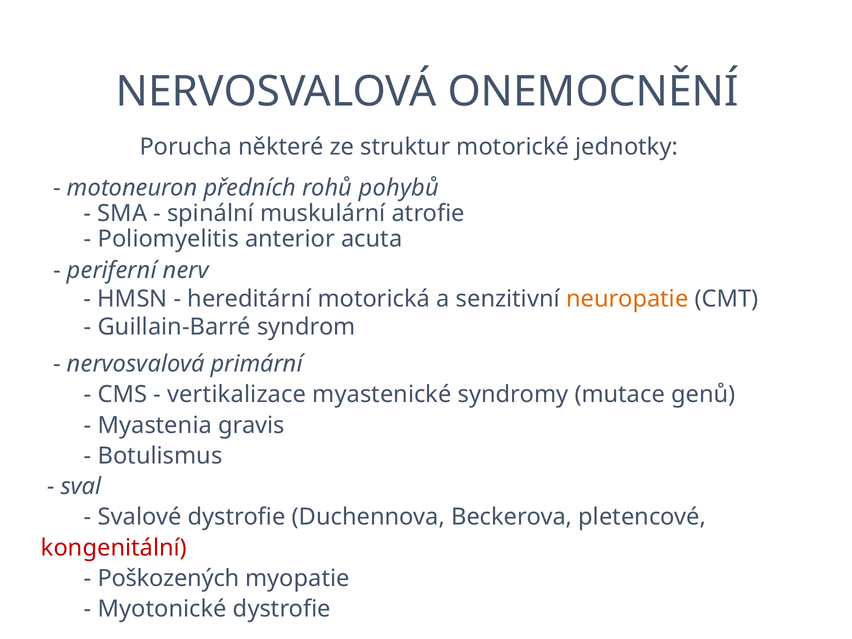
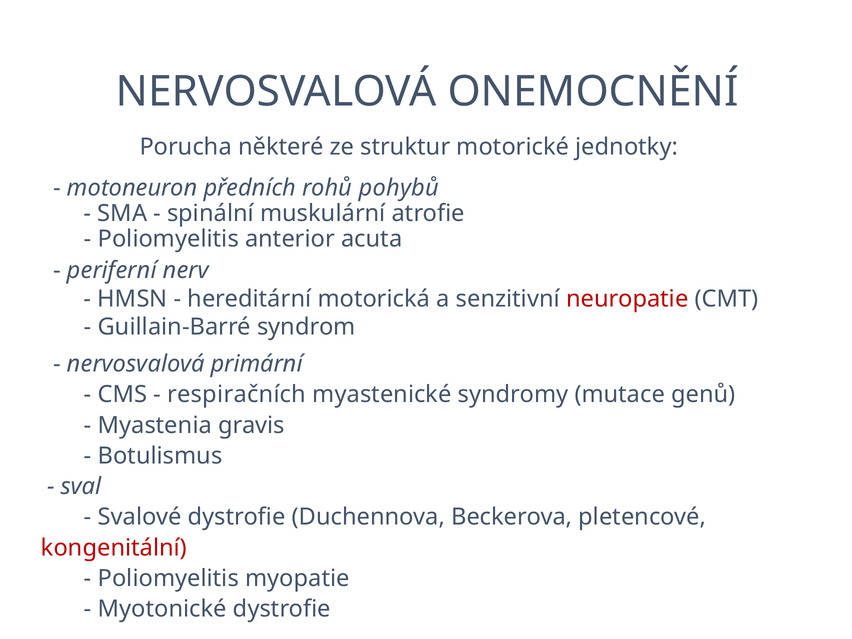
neuropatie colour: orange -> red
vertikalizace: vertikalizace -> respiračních
Poškozených at (168, 578): Poškozených -> Poliomyelitis
